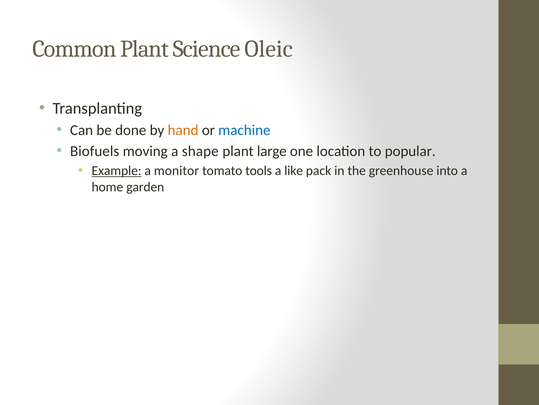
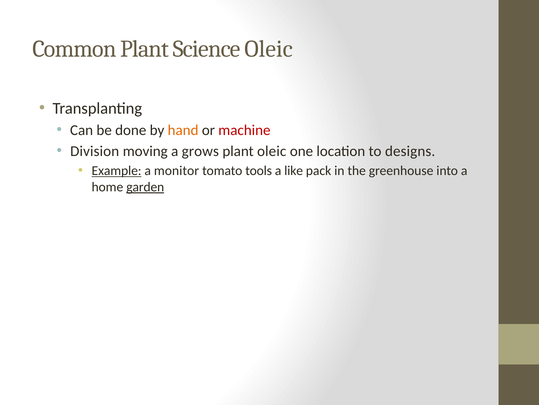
machine colour: blue -> red
Biofuels: Biofuels -> Division
shape: shape -> grows
plant large: large -> oleic
popular: popular -> designs
garden underline: none -> present
